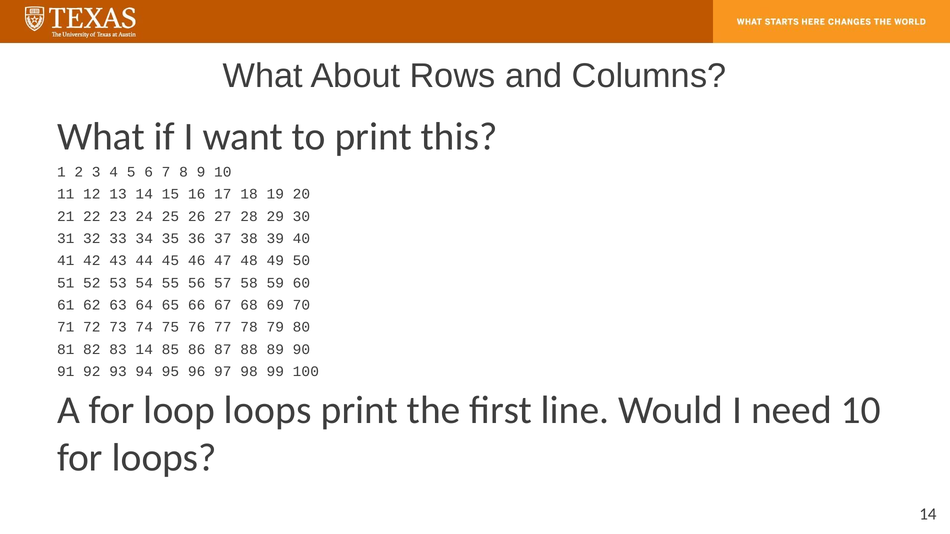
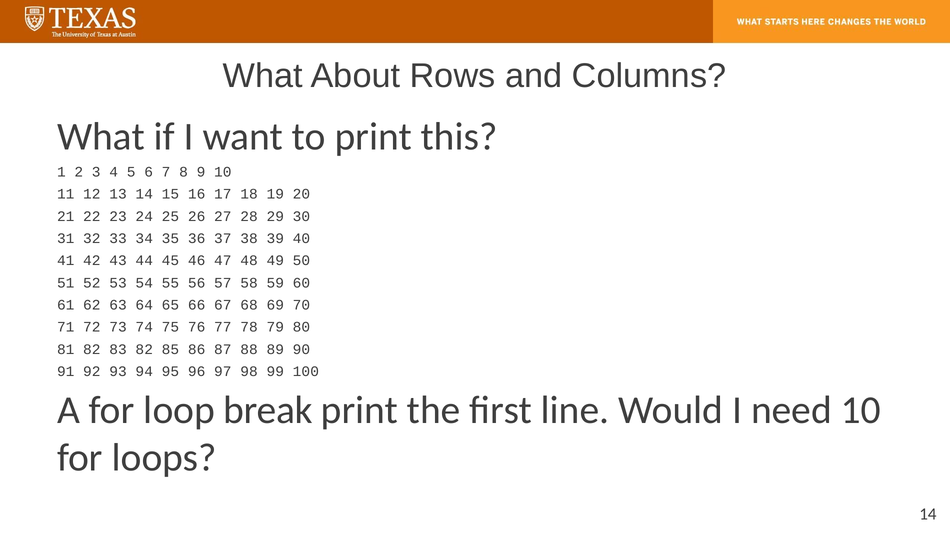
83 14: 14 -> 82
loop loops: loops -> break
